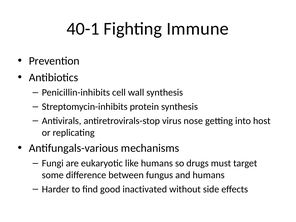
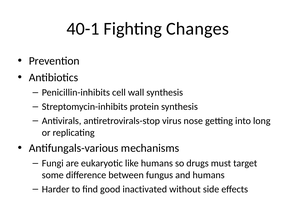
Immune: Immune -> Changes
host: host -> long
